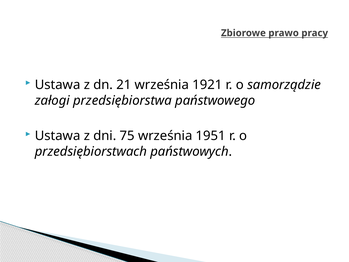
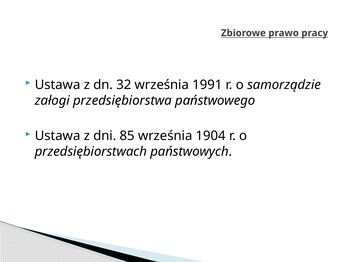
21: 21 -> 32
1921: 1921 -> 1991
75: 75 -> 85
1951: 1951 -> 1904
